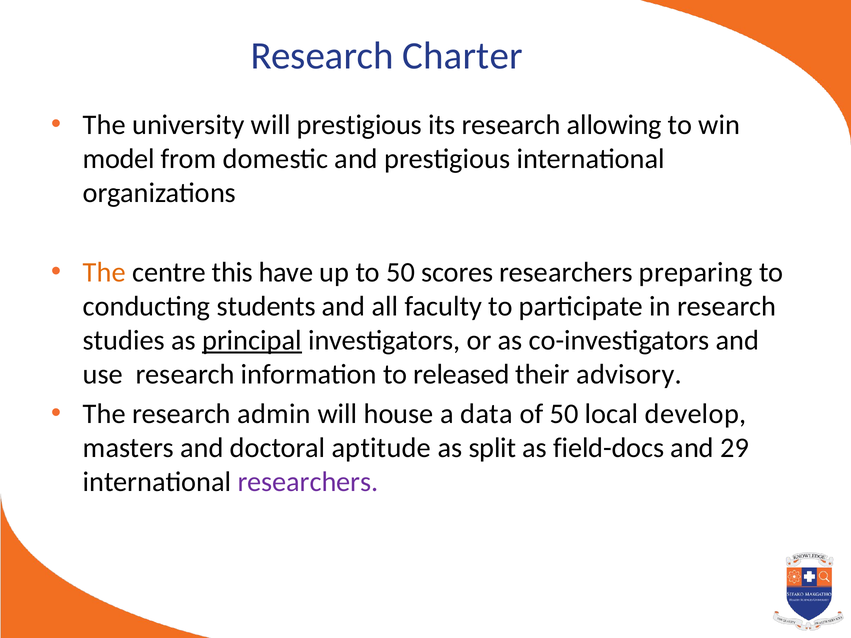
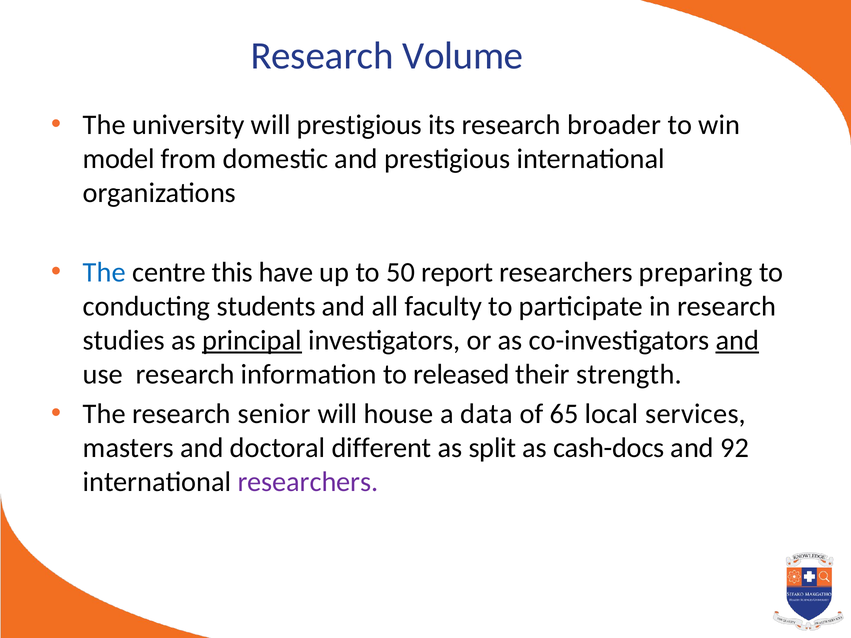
Charter: Charter -> Volume
allowing: allowing -> broader
The at (104, 272) colour: orange -> blue
scores: scores -> report
and at (737, 340) underline: none -> present
advisory: advisory -> strength
admin: admin -> senior
of 50: 50 -> 65
develop: develop -> services
aptitude: aptitude -> different
field-docs: field-docs -> cash-docs
29: 29 -> 92
